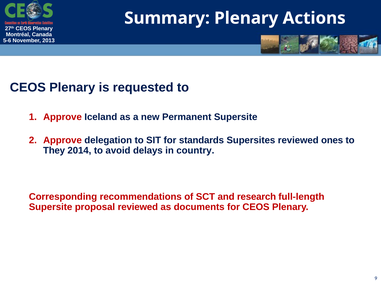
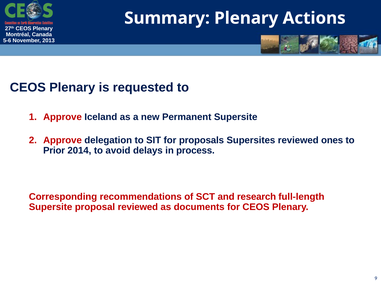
standards: standards -> proposals
They: They -> Prior
country: country -> process
